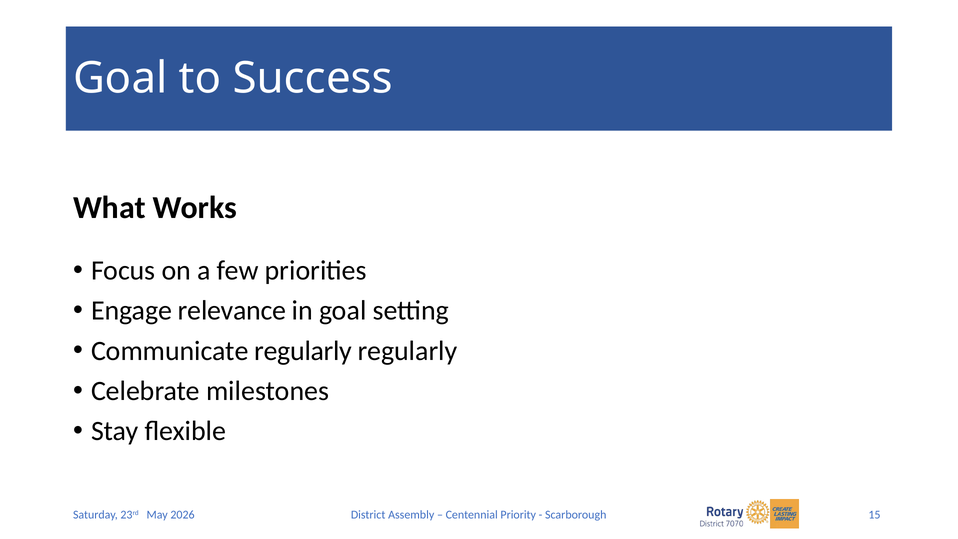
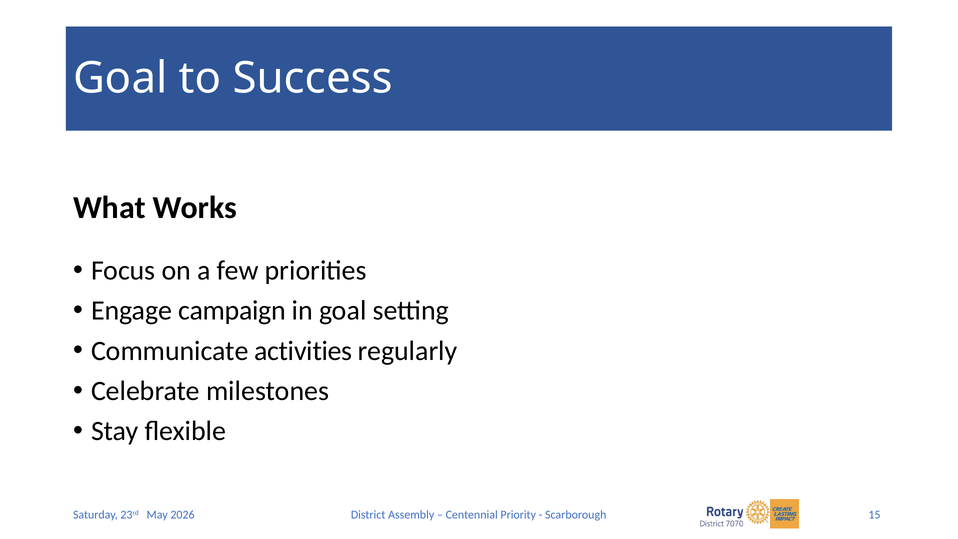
relevance: relevance -> campaign
Communicate regularly: regularly -> activities
